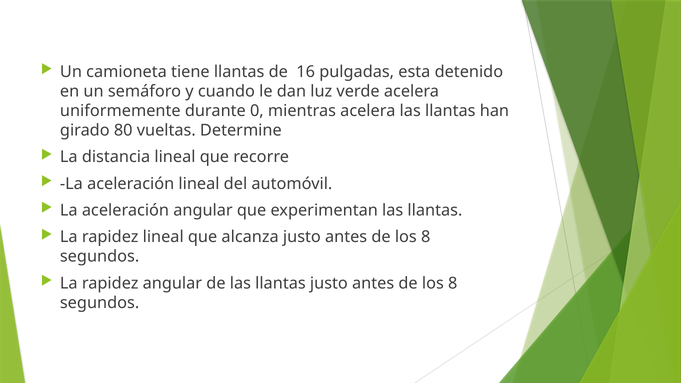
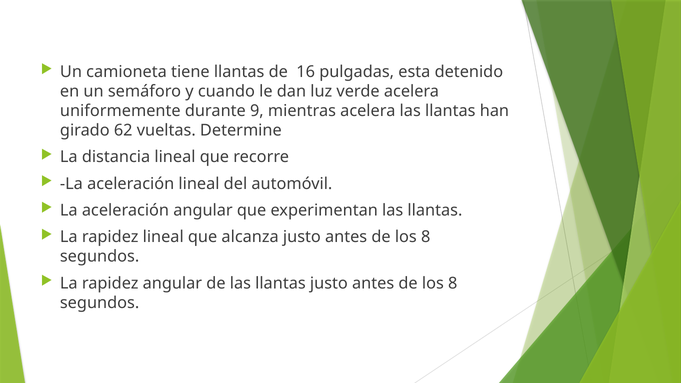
0: 0 -> 9
80: 80 -> 62
